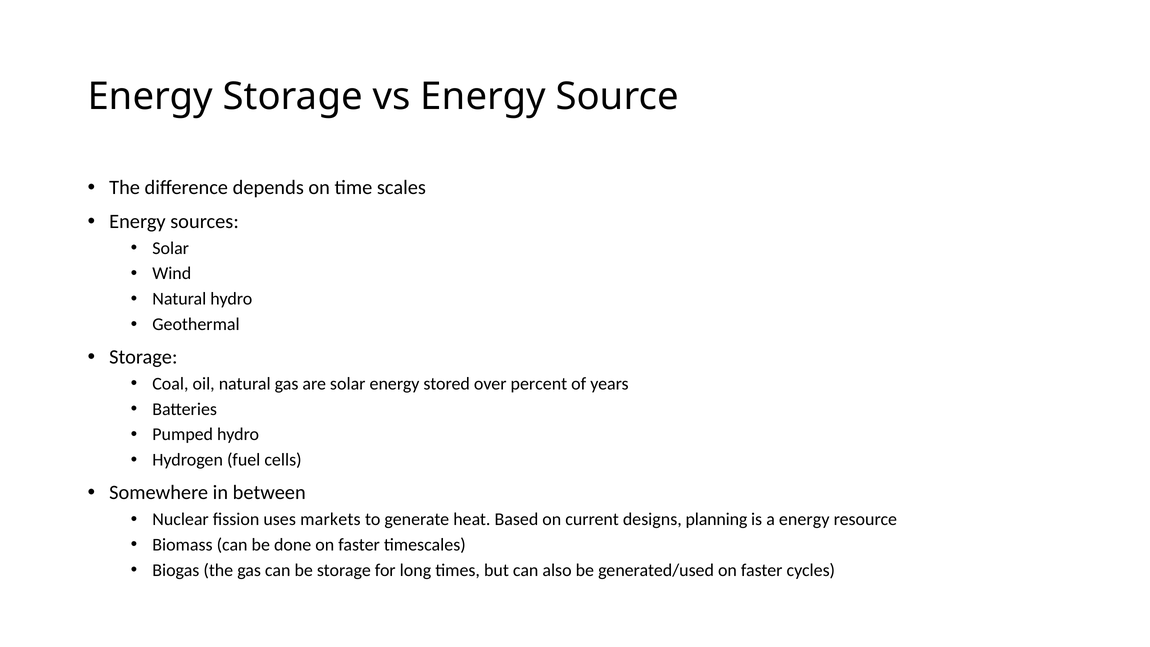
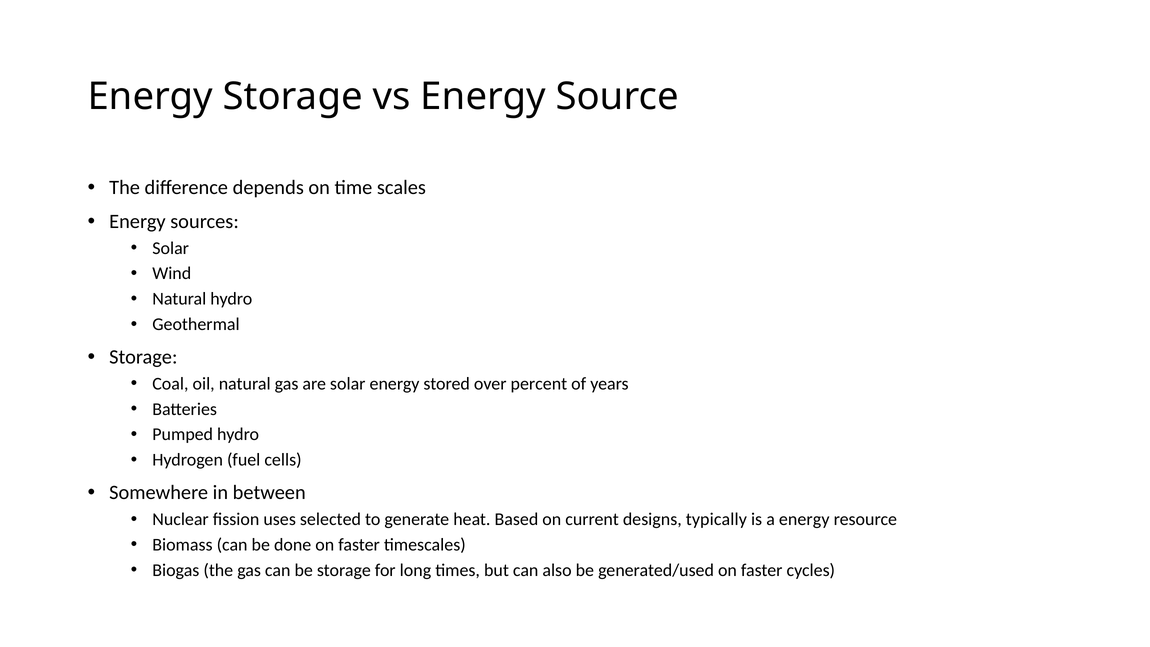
markets: markets -> selected
planning: planning -> typically
